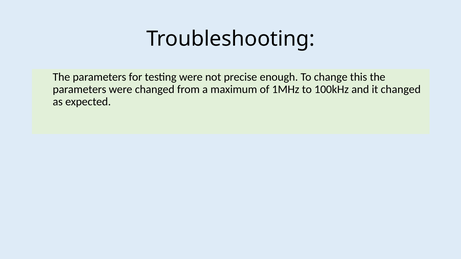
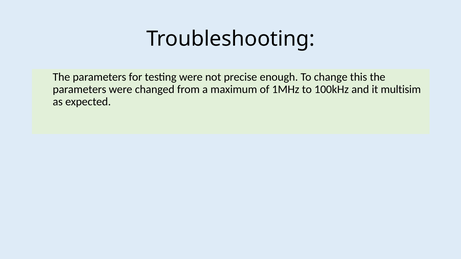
it changed: changed -> multisim
